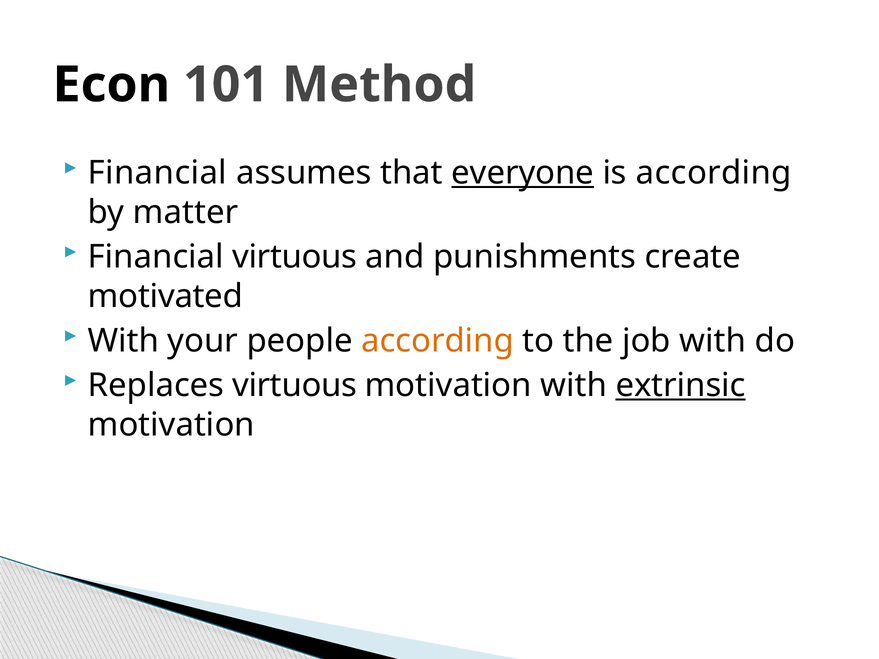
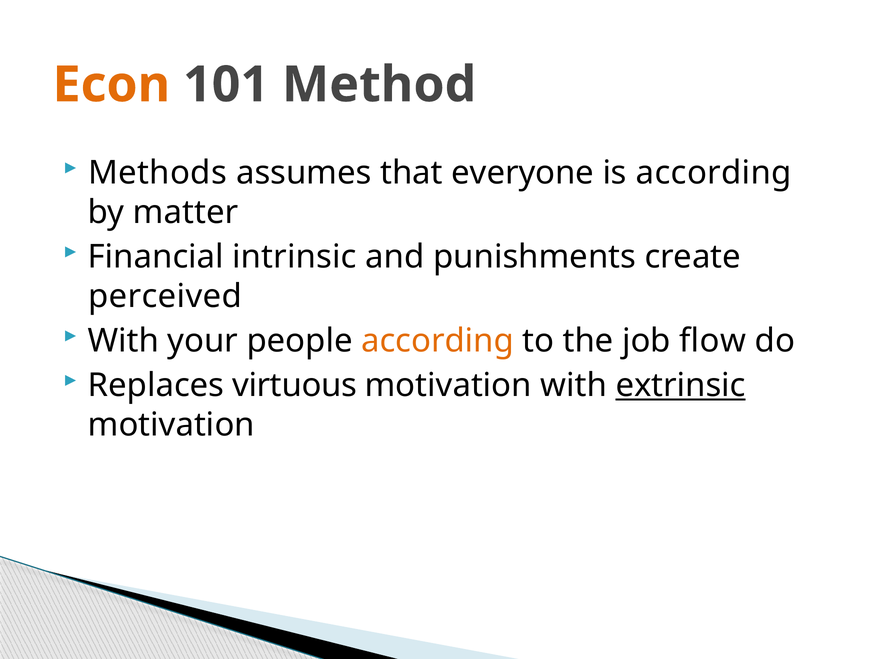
Econ colour: black -> orange
Financial at (157, 173): Financial -> Methods
everyone underline: present -> none
Financial virtuous: virtuous -> intrinsic
motivated: motivated -> perceived
job with: with -> flow
